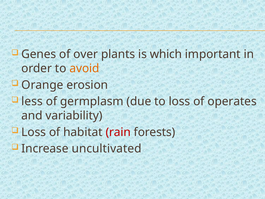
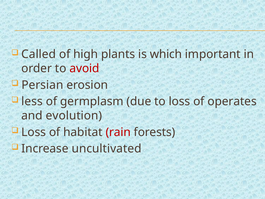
Genes: Genes -> Called
over: over -> high
avoid colour: orange -> red
Orange: Orange -> Persian
variability: variability -> evolution
